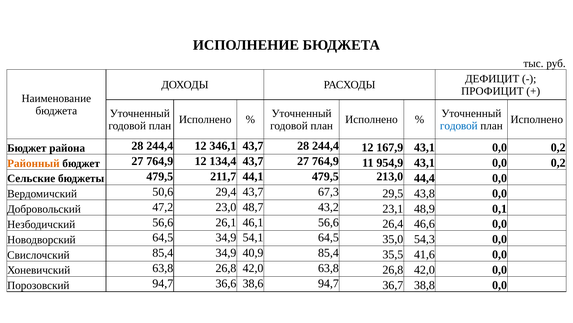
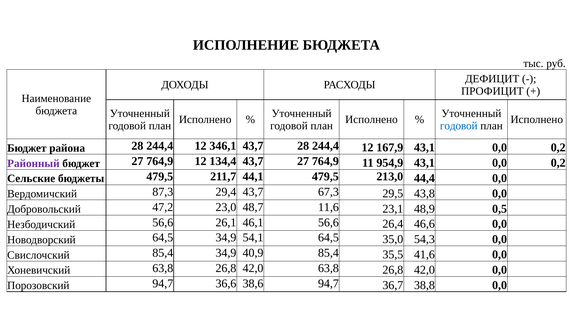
Районный colour: orange -> purple
50,6: 50,6 -> 87,3
43,2: 43,2 -> 11,6
0,1: 0,1 -> 0,5
